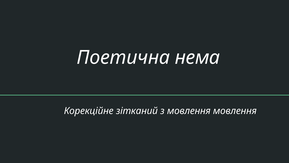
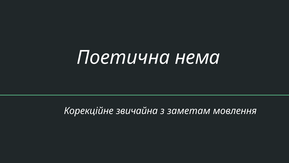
зітканий: зітканий -> звичайна
з мовлення: мовлення -> заметам
